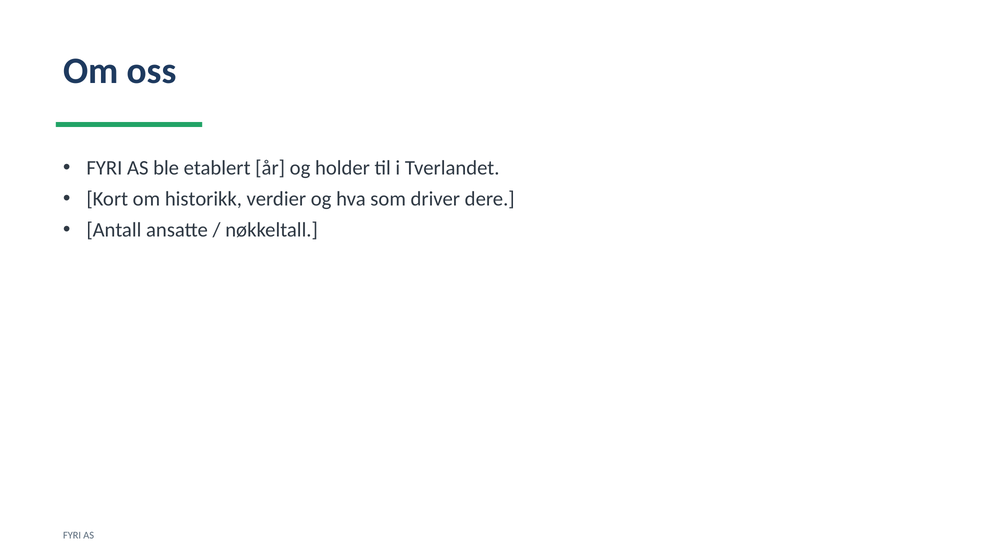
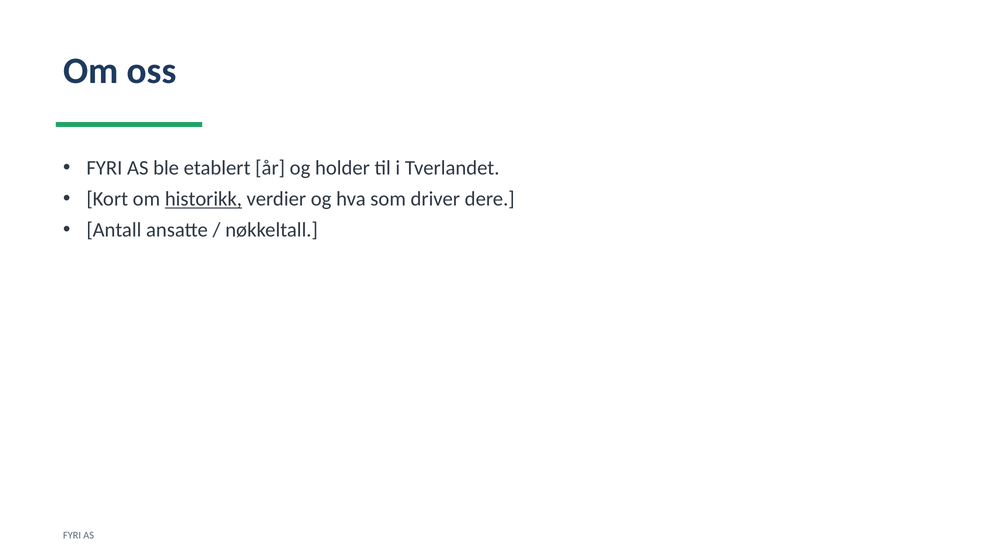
historikk underline: none -> present
